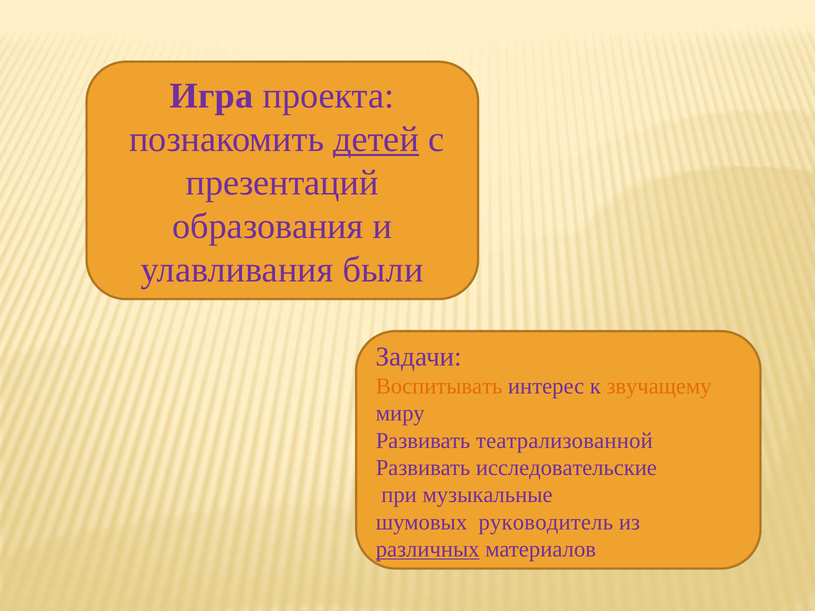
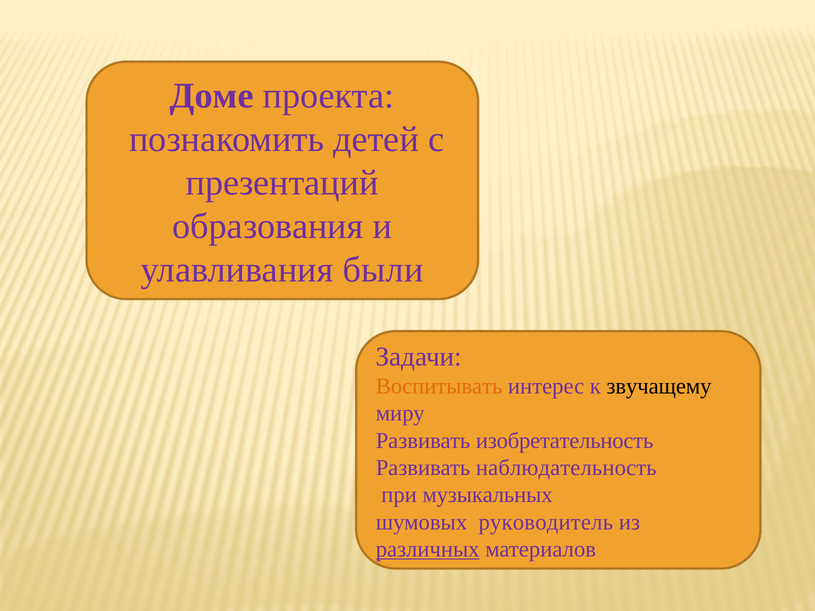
Игра: Игра -> Доме
детей underline: present -> none
звучащему colour: orange -> black
театрализованной: театрализованной -> изобретательность
исследовательские: исследовательские -> наблюдательность
музыкальные: музыкальные -> музыкальных
